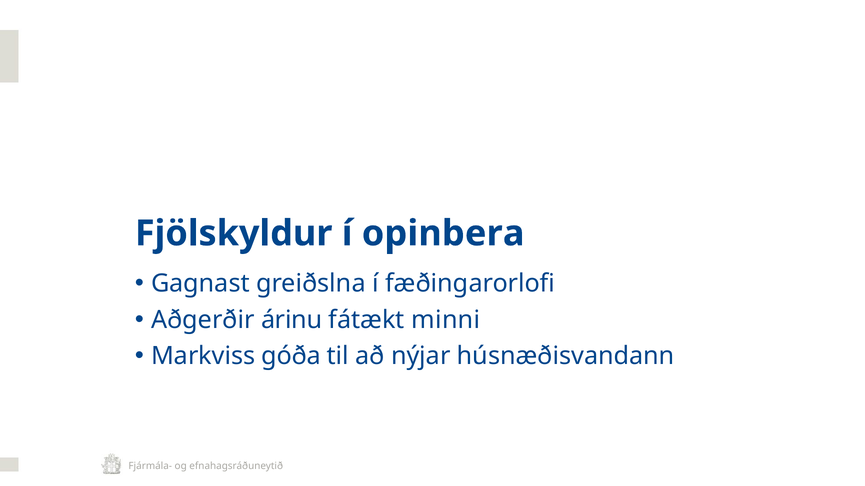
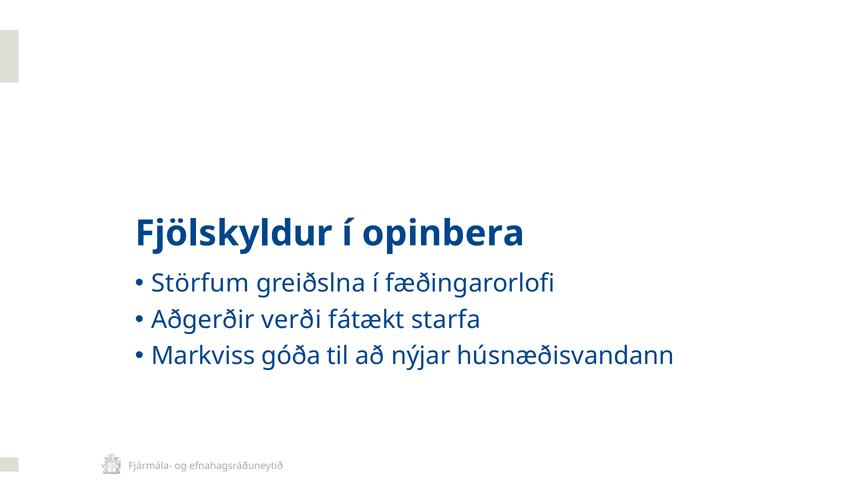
Gagnast: Gagnast -> Störfum
árinu: árinu -> verði
minni: minni -> starfa
